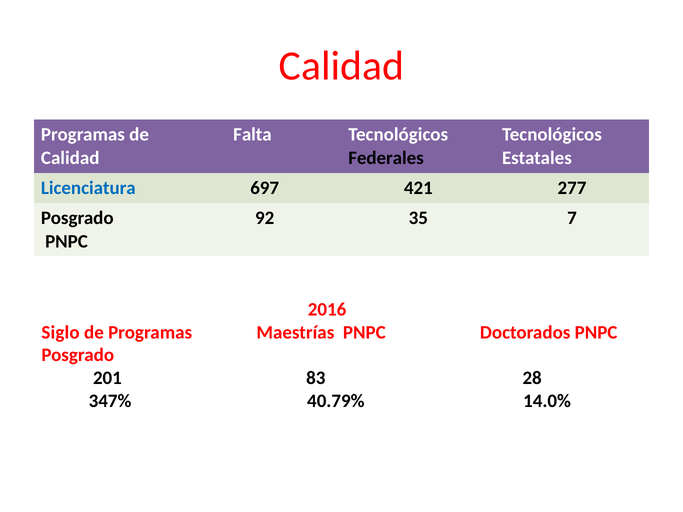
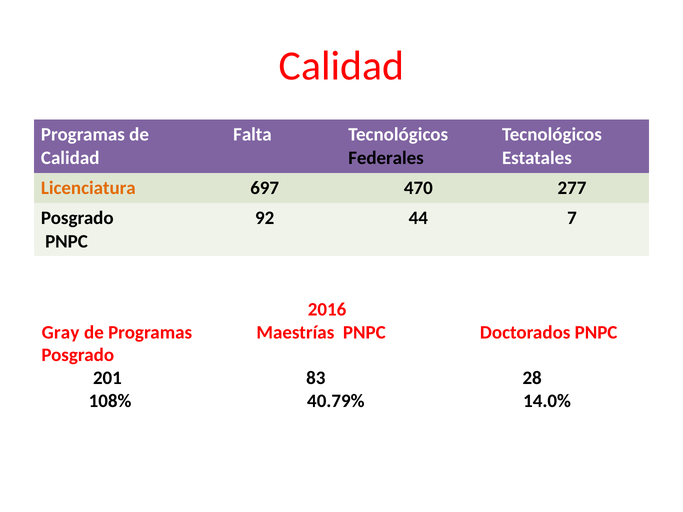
Licenciatura colour: blue -> orange
421: 421 -> 470
35: 35 -> 44
Siglo: Siglo -> Gray
347%: 347% -> 108%
